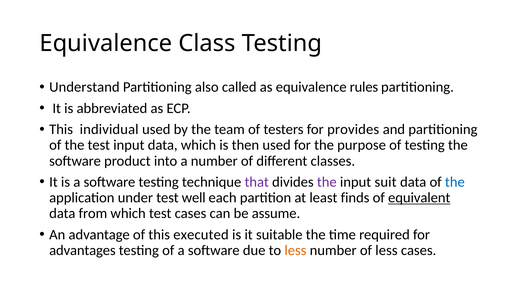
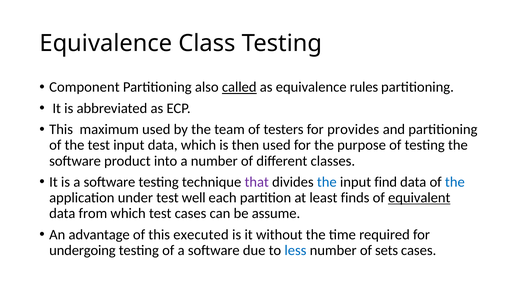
Understand: Understand -> Component
called underline: none -> present
individual: individual -> maximum
the at (327, 182) colour: purple -> blue
suit: suit -> find
suitable: suitable -> without
advantages: advantages -> undergoing
less at (295, 251) colour: orange -> blue
of less: less -> sets
